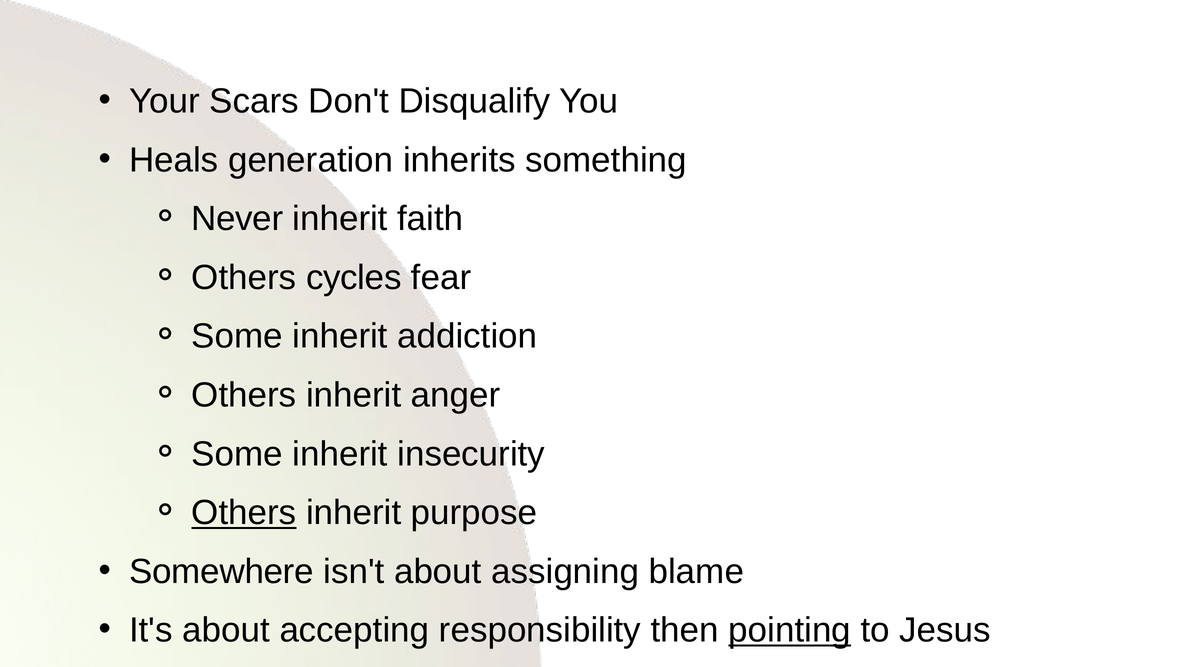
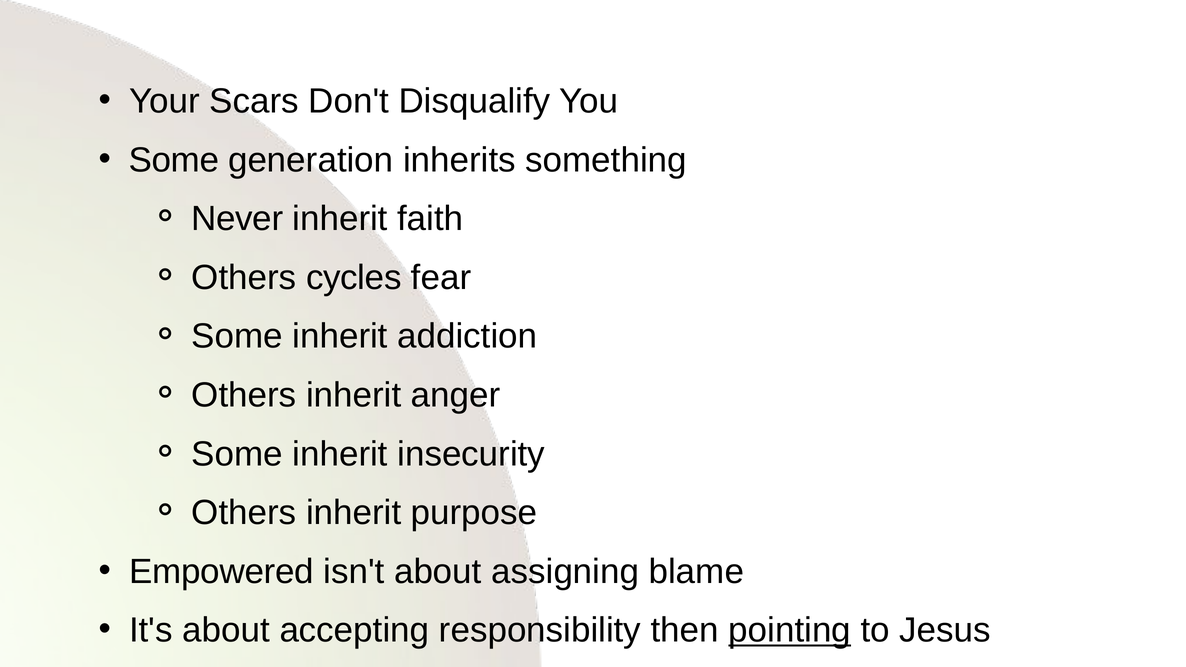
Heals at (174, 160): Heals -> Some
Others at (244, 513) underline: present -> none
Somewhere: Somewhere -> Empowered
